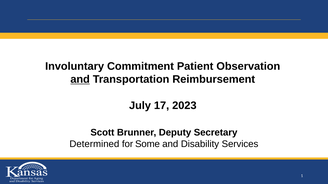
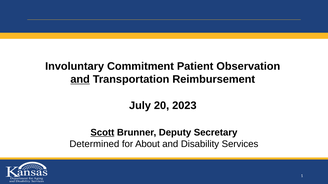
17: 17 -> 20
Scott underline: none -> present
Some: Some -> About
